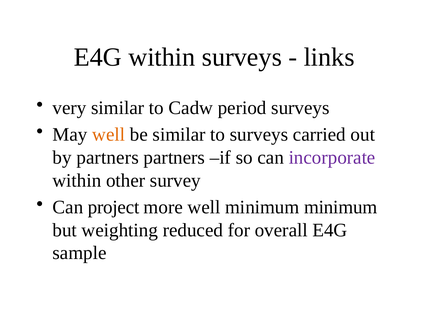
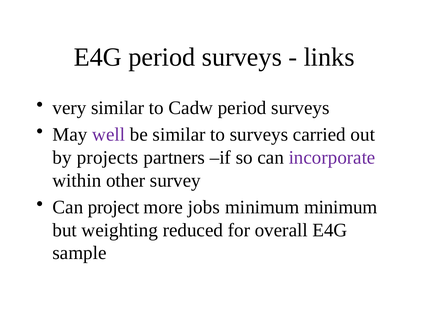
E4G within: within -> period
well at (109, 135) colour: orange -> purple
by partners: partners -> projects
more well: well -> jobs
